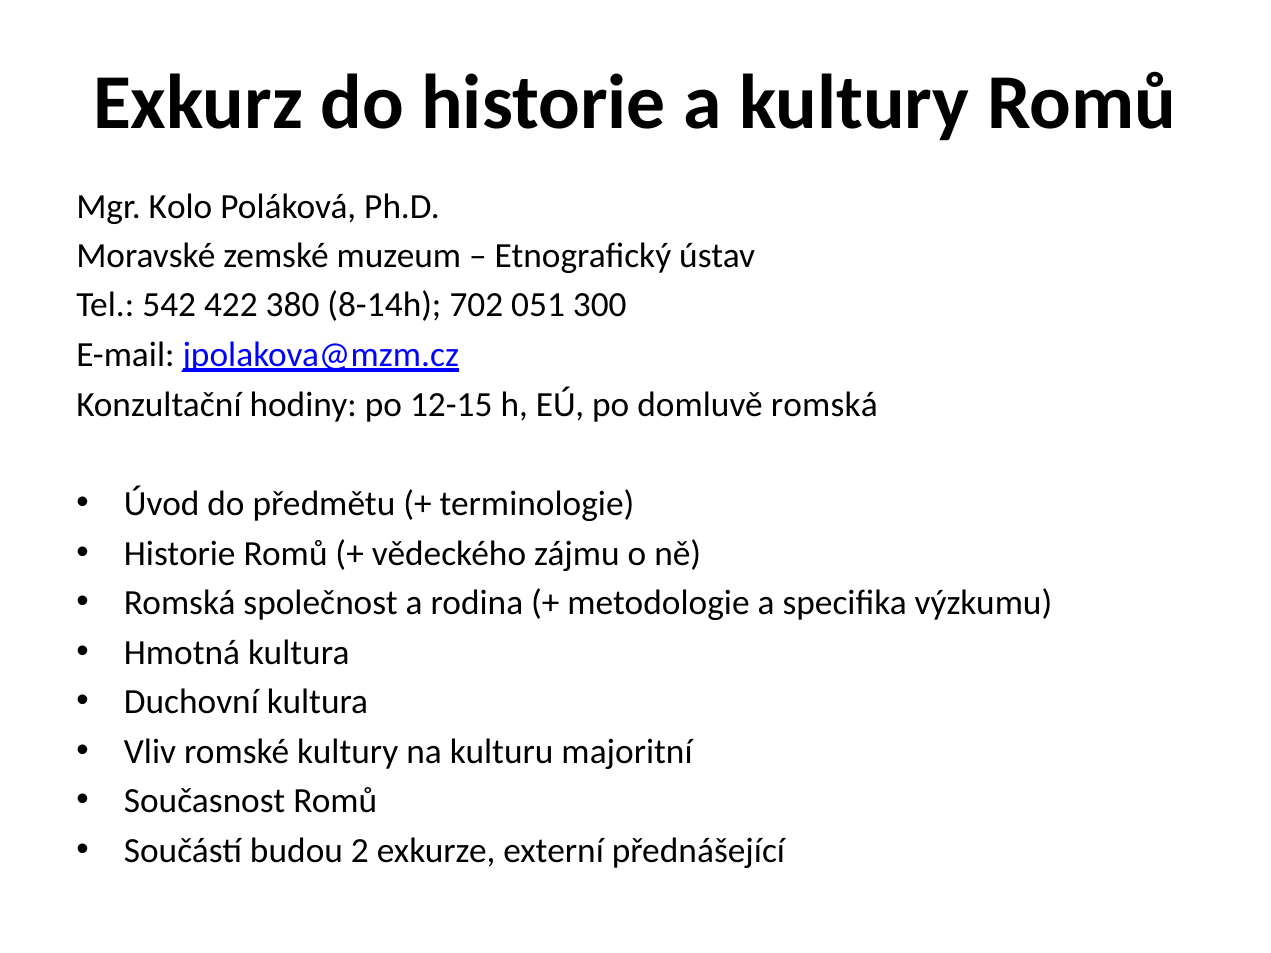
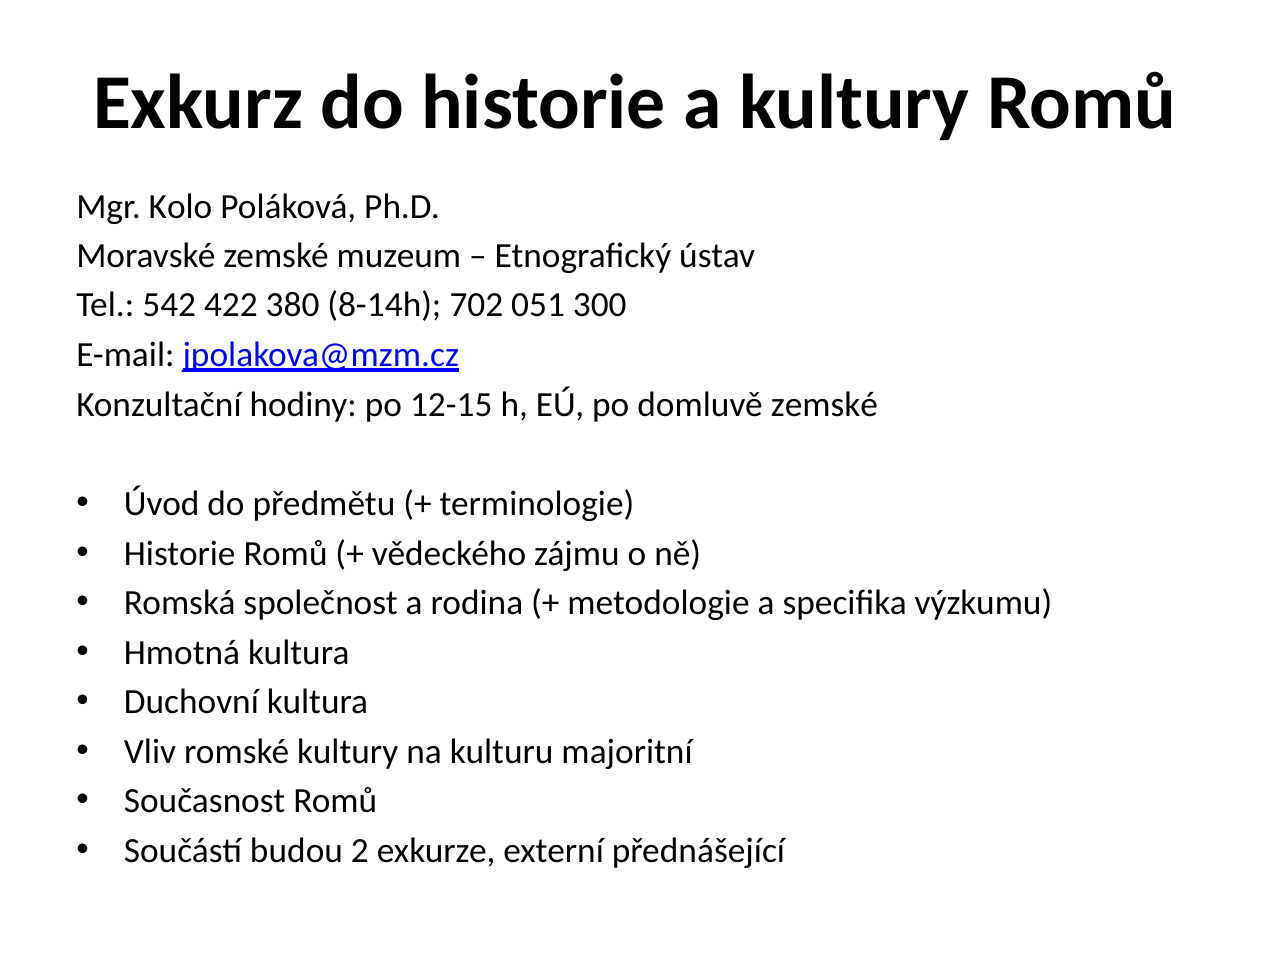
domluvě romská: romská -> zemské
